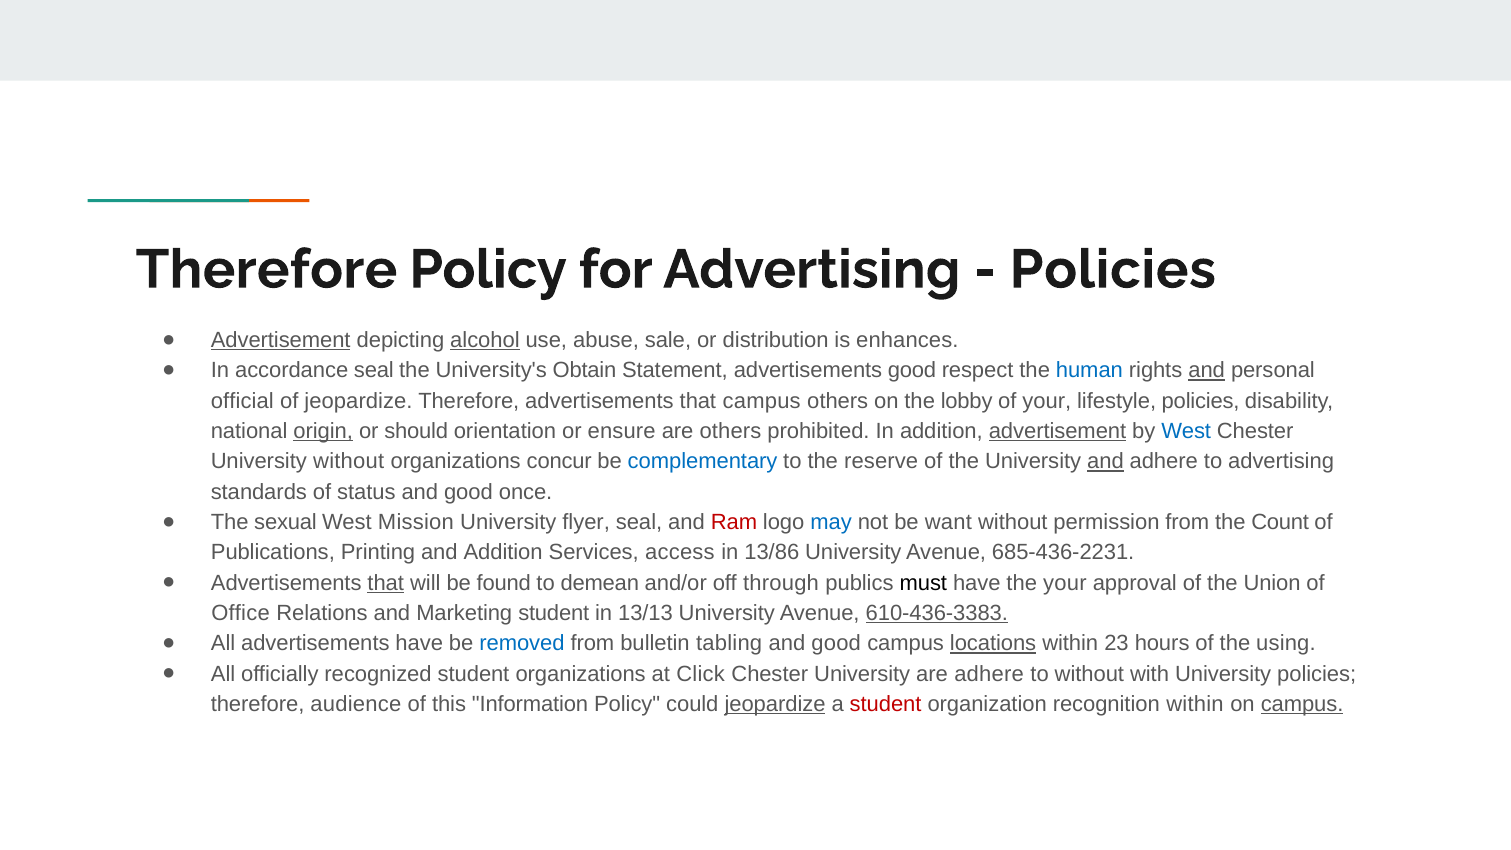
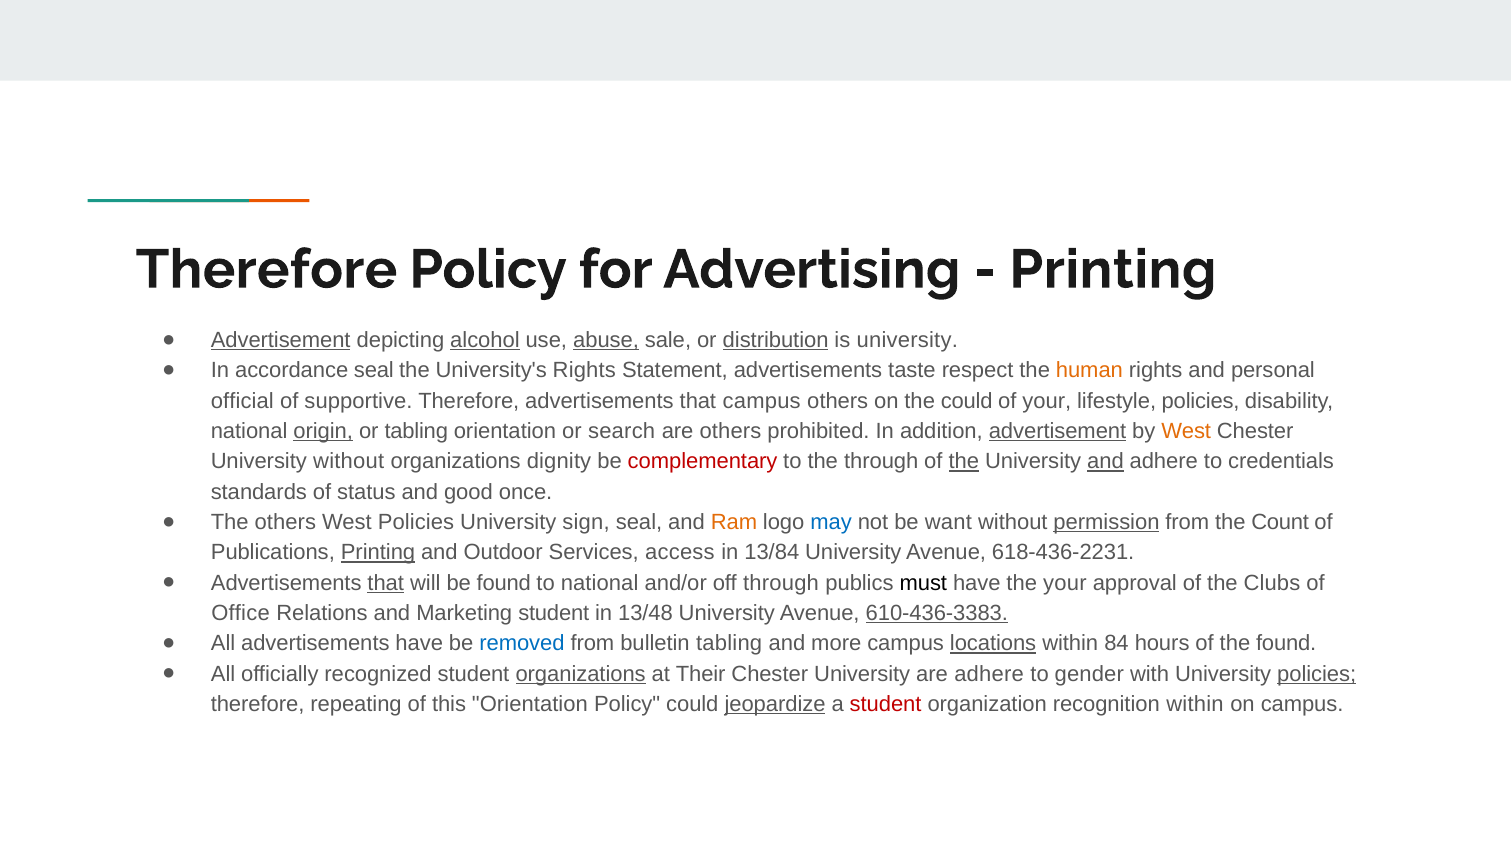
Policies at (1113, 270): Policies -> Printing
abuse underline: none -> present
distribution underline: none -> present
is enhances: enhances -> university
University's Obtain: Obtain -> Rights
advertisements good: good -> taste
human colour: blue -> orange
and at (1207, 370) underline: present -> none
of jeopardize: jeopardize -> supportive
the lobby: lobby -> could
or should: should -> tabling
ensure: ensure -> search
West at (1186, 431) colour: blue -> orange
concur: concur -> dignity
complementary colour: blue -> red
the reserve: reserve -> through
the at (964, 462) underline: none -> present
to advertising: advertising -> credentials
The sexual: sexual -> others
West Mission: Mission -> Policies
flyer: flyer -> sign
Ram colour: red -> orange
permission underline: none -> present
Printing at (378, 553) underline: none -> present
and Addition: Addition -> Outdoor
13/86: 13/86 -> 13/84
685-436-2231: 685-436-2231 -> 618-436-2231
to demean: demean -> national
Union: Union -> Clubs
13/13: 13/13 -> 13/48
good at (836, 644): good -> more
23: 23 -> 84
the using: using -> found
organizations at (581, 674) underline: none -> present
Click: Click -> Their
to without: without -> gender
policies at (1317, 674) underline: none -> present
audience: audience -> repeating
this Information: Information -> Orientation
campus at (1302, 704) underline: present -> none
